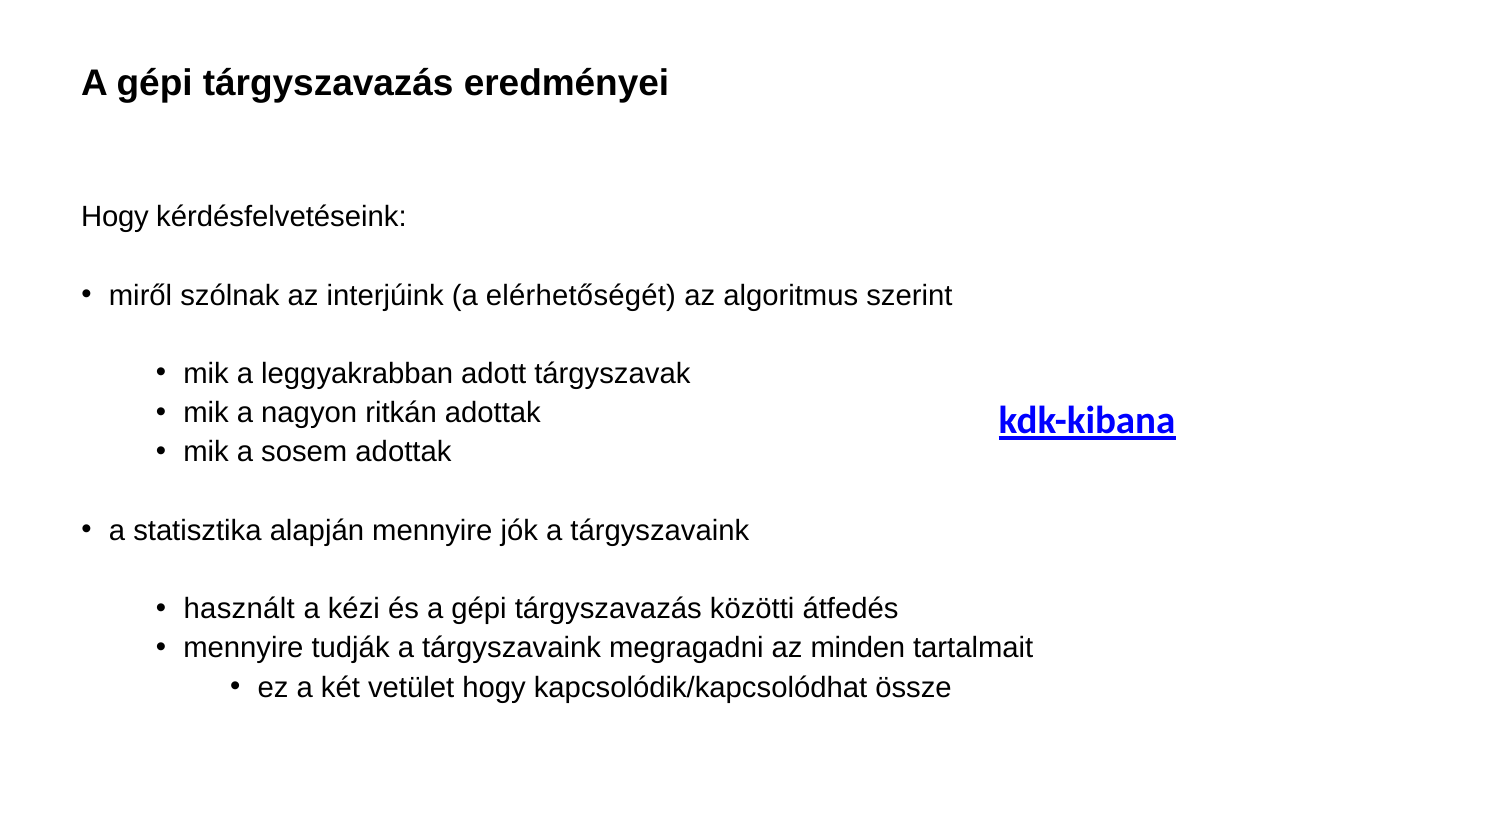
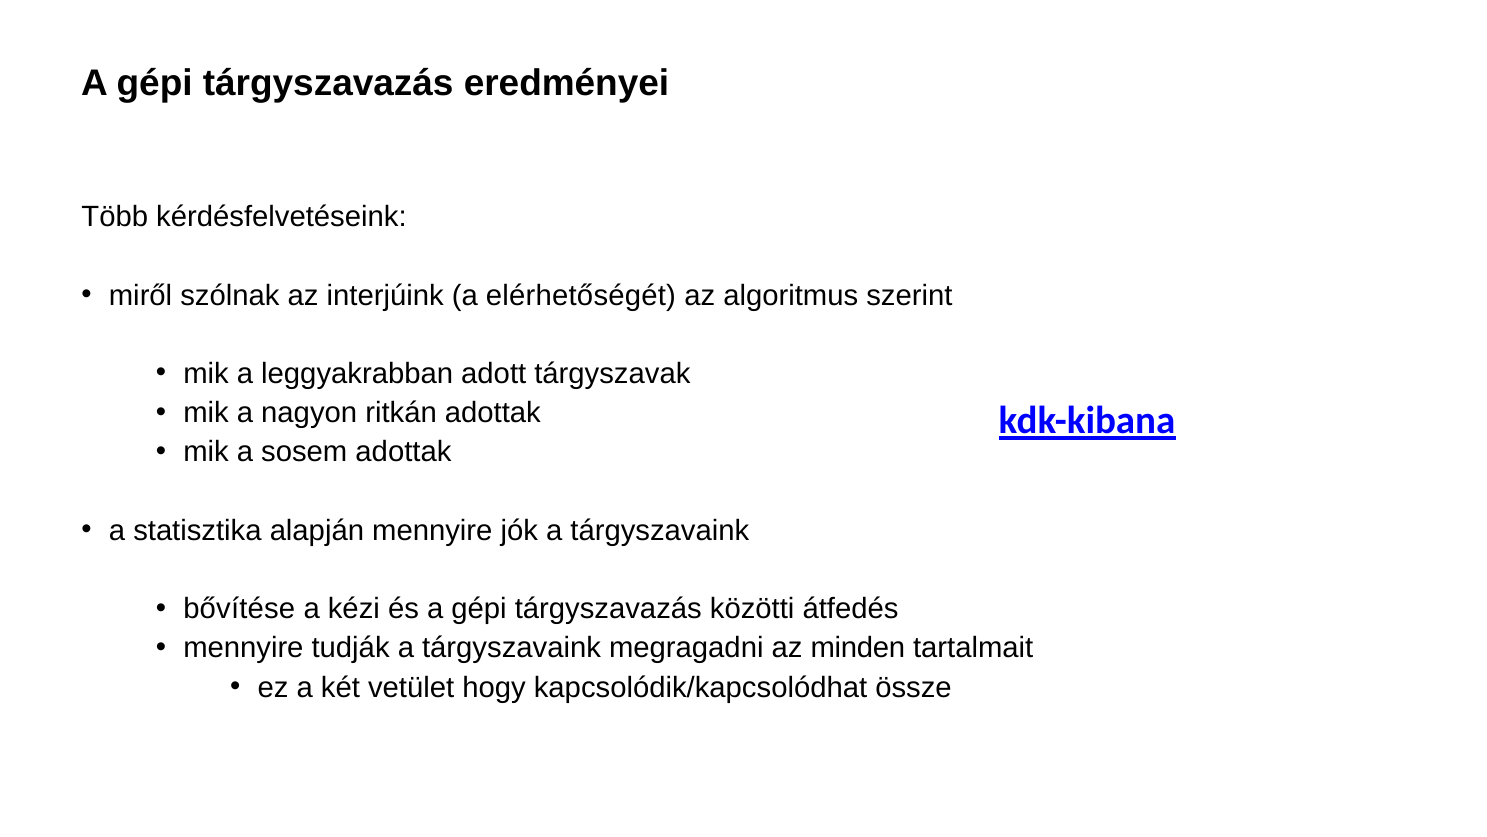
Hogy at (115, 217): Hogy -> Több
használt: használt -> bővítése
